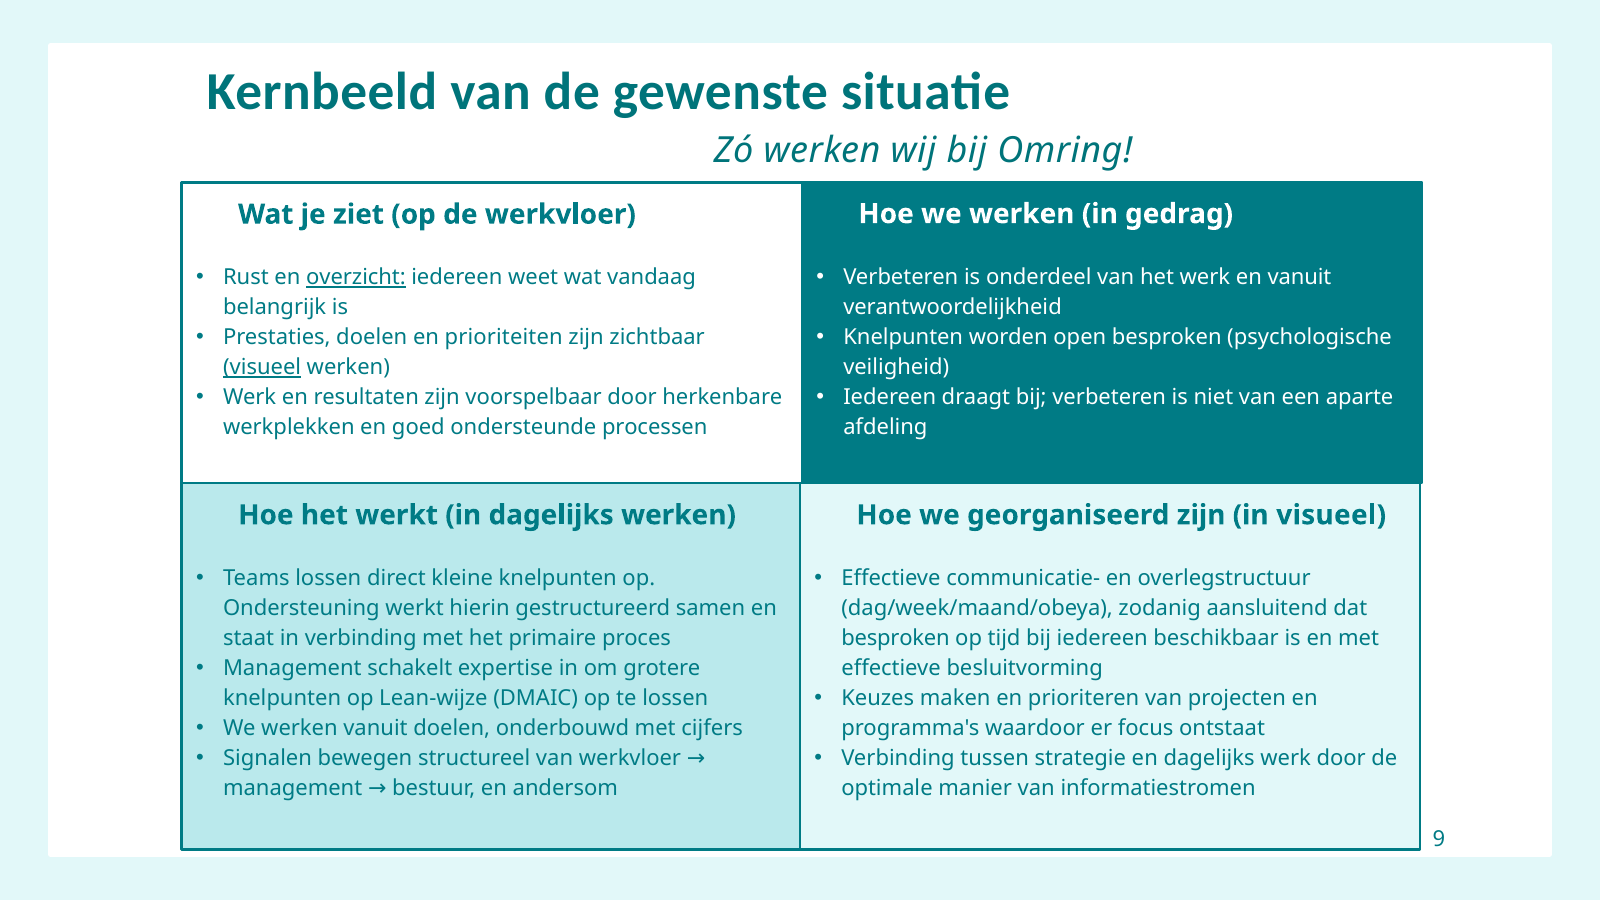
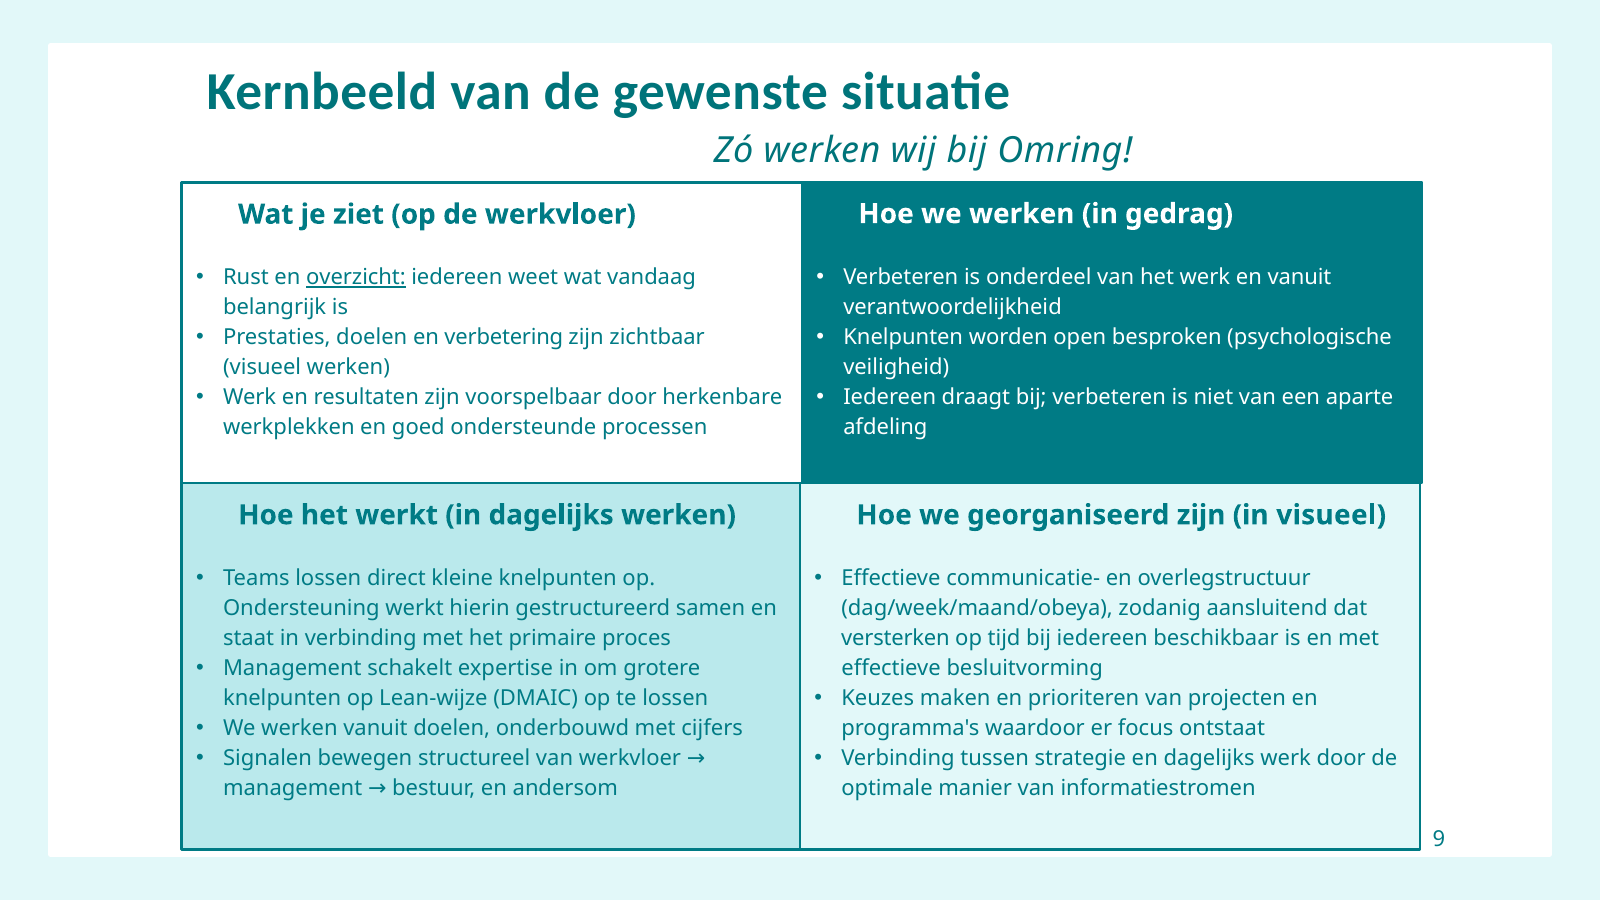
prioriteiten: prioriteiten -> verbetering
visueel at (262, 368) underline: present -> none
besproken at (895, 638): besproken -> versterken
